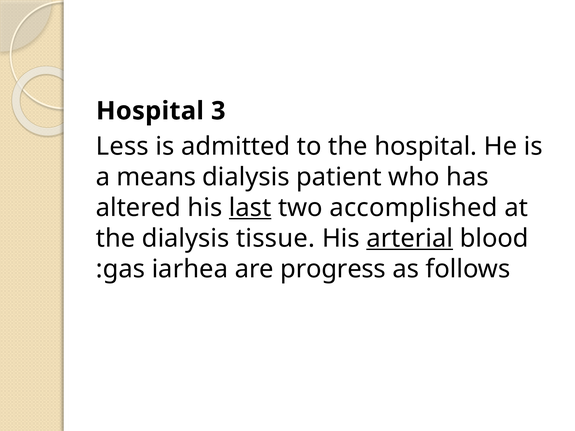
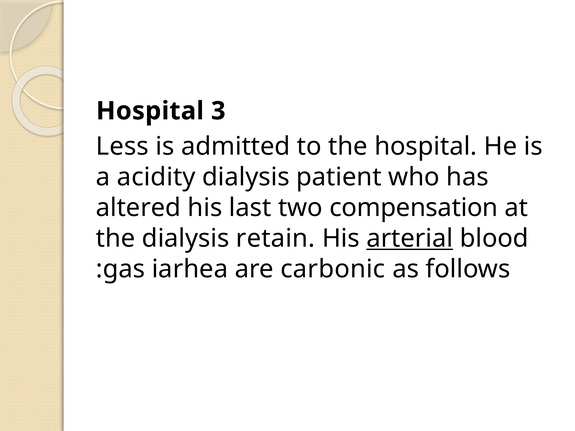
means: means -> acidity
last underline: present -> none
accomplished: accomplished -> compensation
tissue: tissue -> retain
progress: progress -> carbonic
